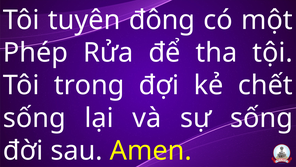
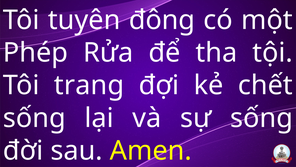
trong: trong -> trang
